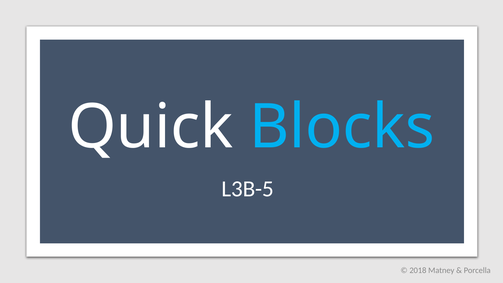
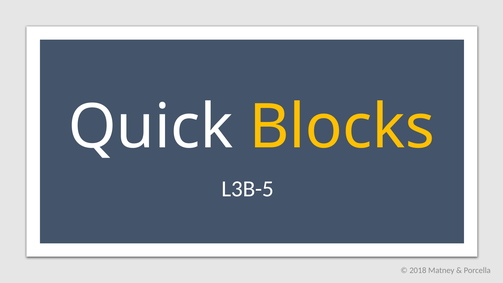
Blocks colour: light blue -> yellow
